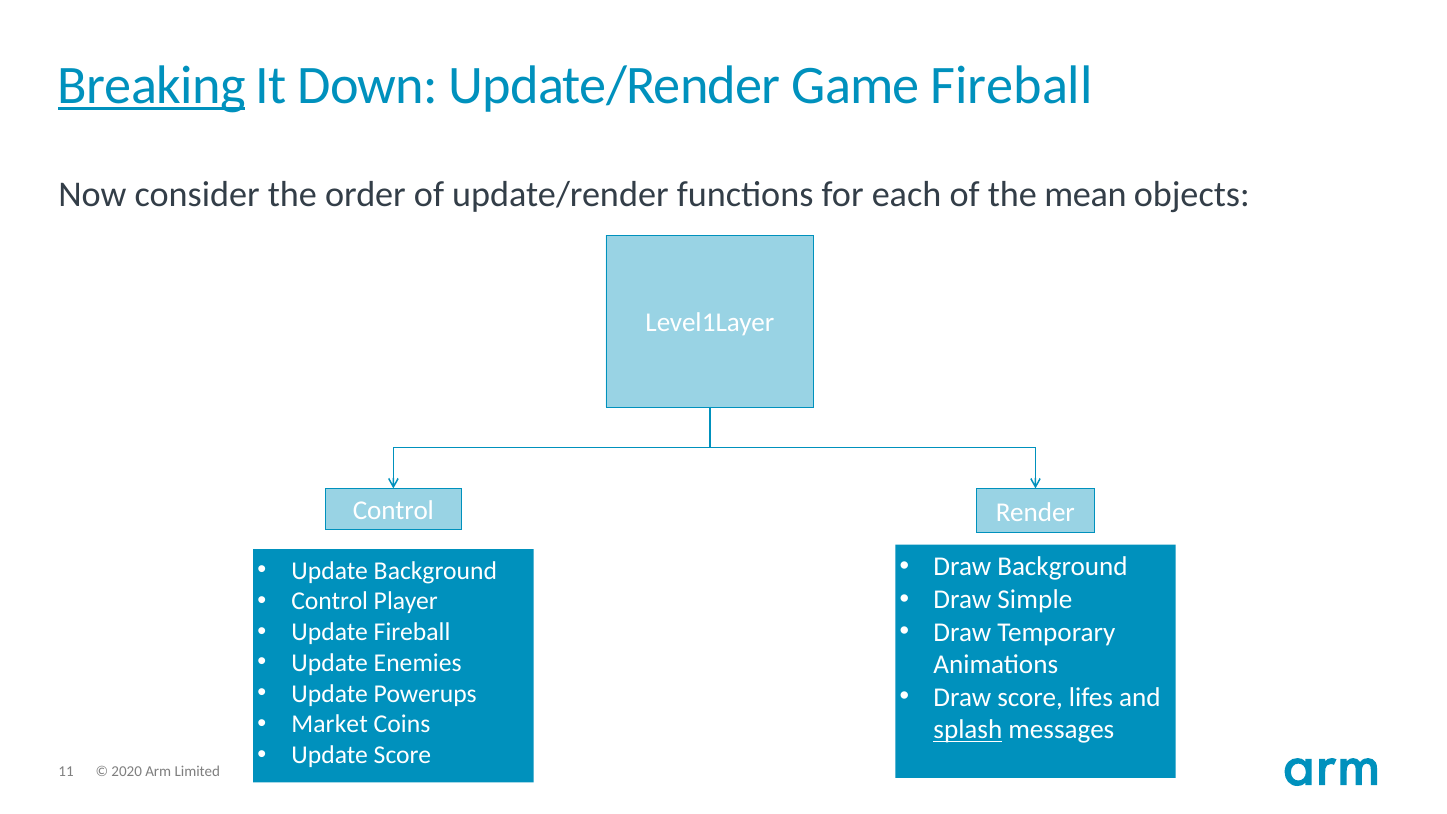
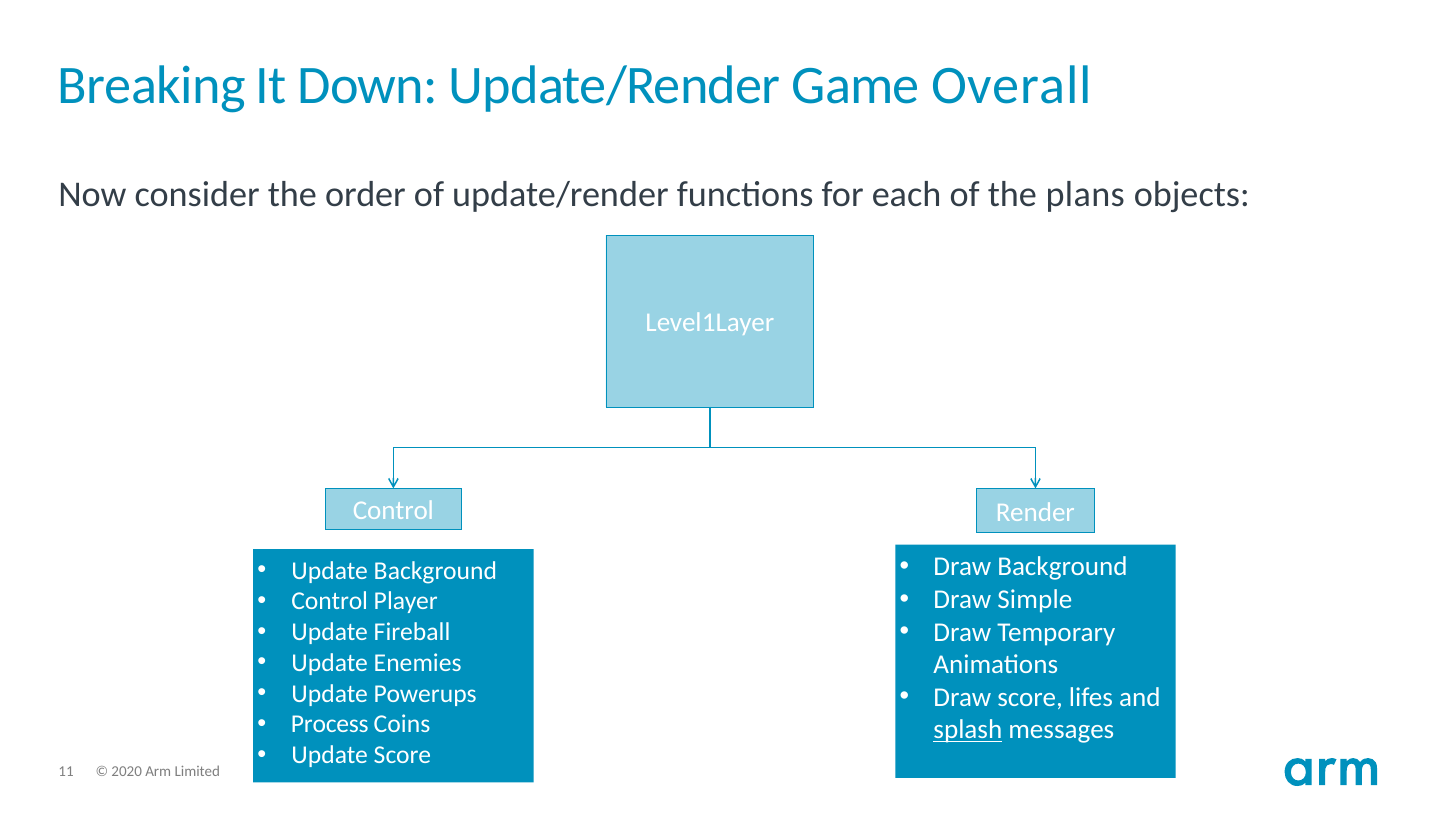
Breaking underline: present -> none
Game Fireball: Fireball -> Overall
mean: mean -> plans
Market: Market -> Process
